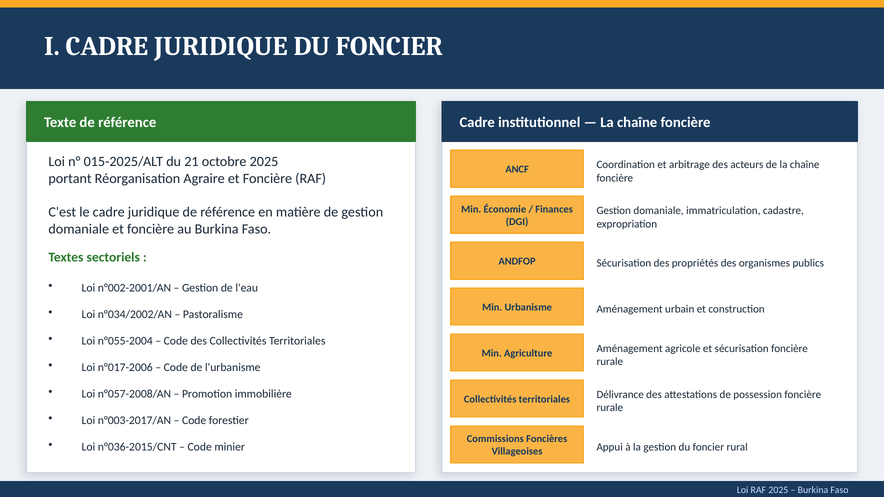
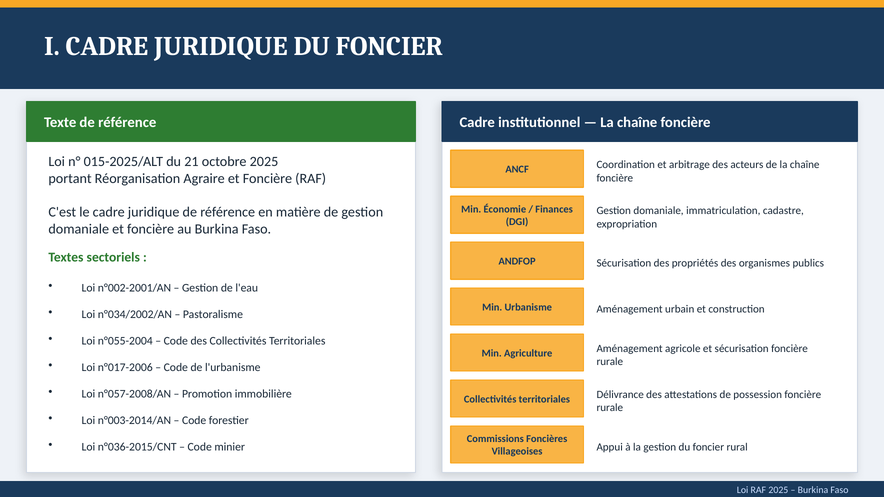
n°003-2017/AN: n°003-2017/AN -> n°003-2014/AN
